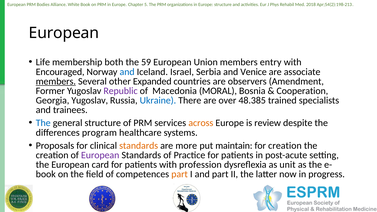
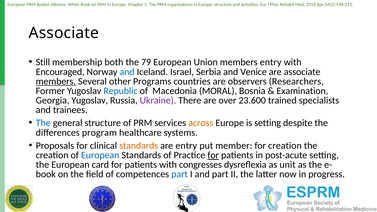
European at (64, 33): European -> Associate
Life: Life -> Still
59: 59 -> 79
Expanded: Expanded -> Programs
Amendment: Amendment -> Researchers
Republic colour: purple -> blue
Cooperation: Cooperation -> Examination
Ukraine colour: blue -> purple
48.385: 48.385 -> 23.600
is review: review -> setting
are more: more -> entry
maintain: maintain -> member
European at (100, 155) colour: purple -> blue
for at (213, 155) underline: none -> present
profession: profession -> congresses
part at (180, 174) colour: orange -> blue
